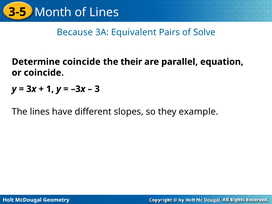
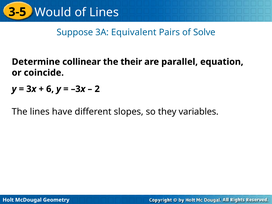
Month: Month -> Would
Because: Because -> Suppose
Determine coincide: coincide -> collinear
1: 1 -> 6
3: 3 -> 2
example: example -> variables
